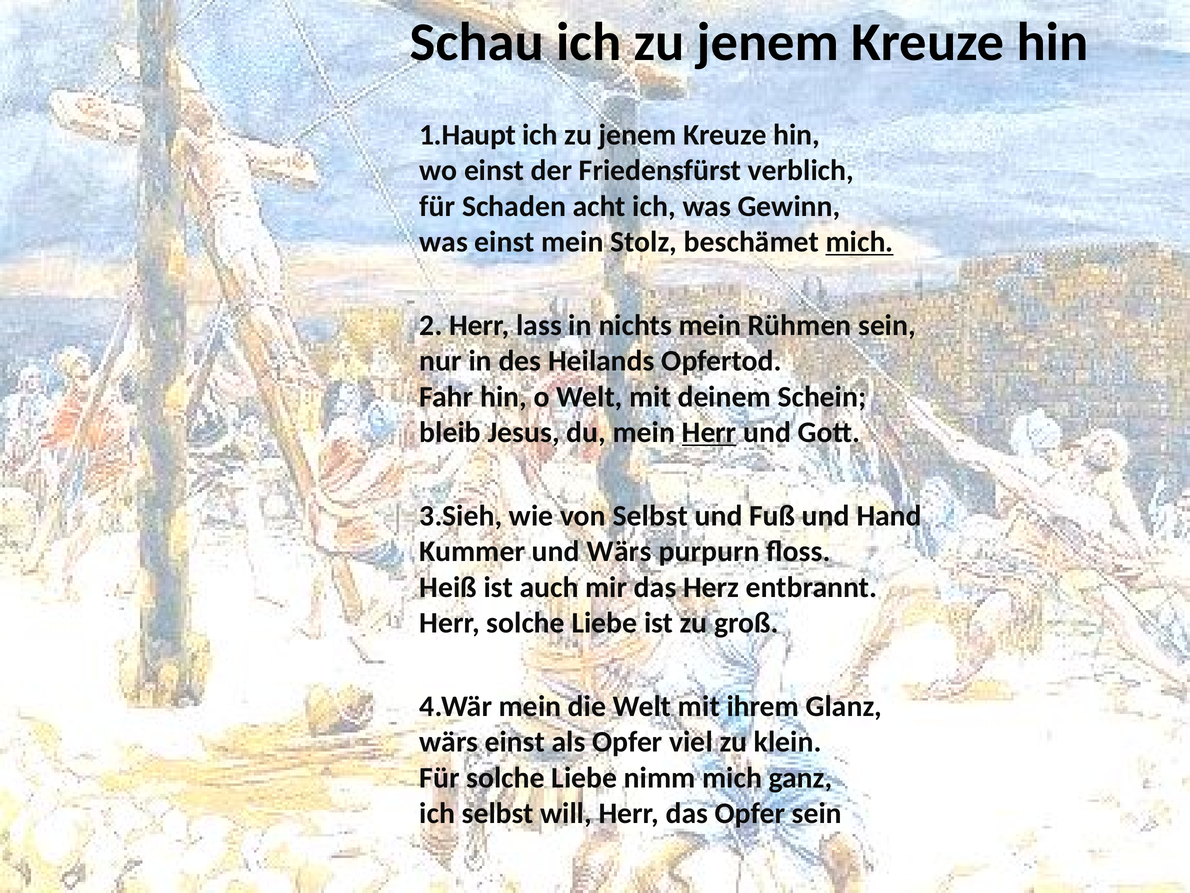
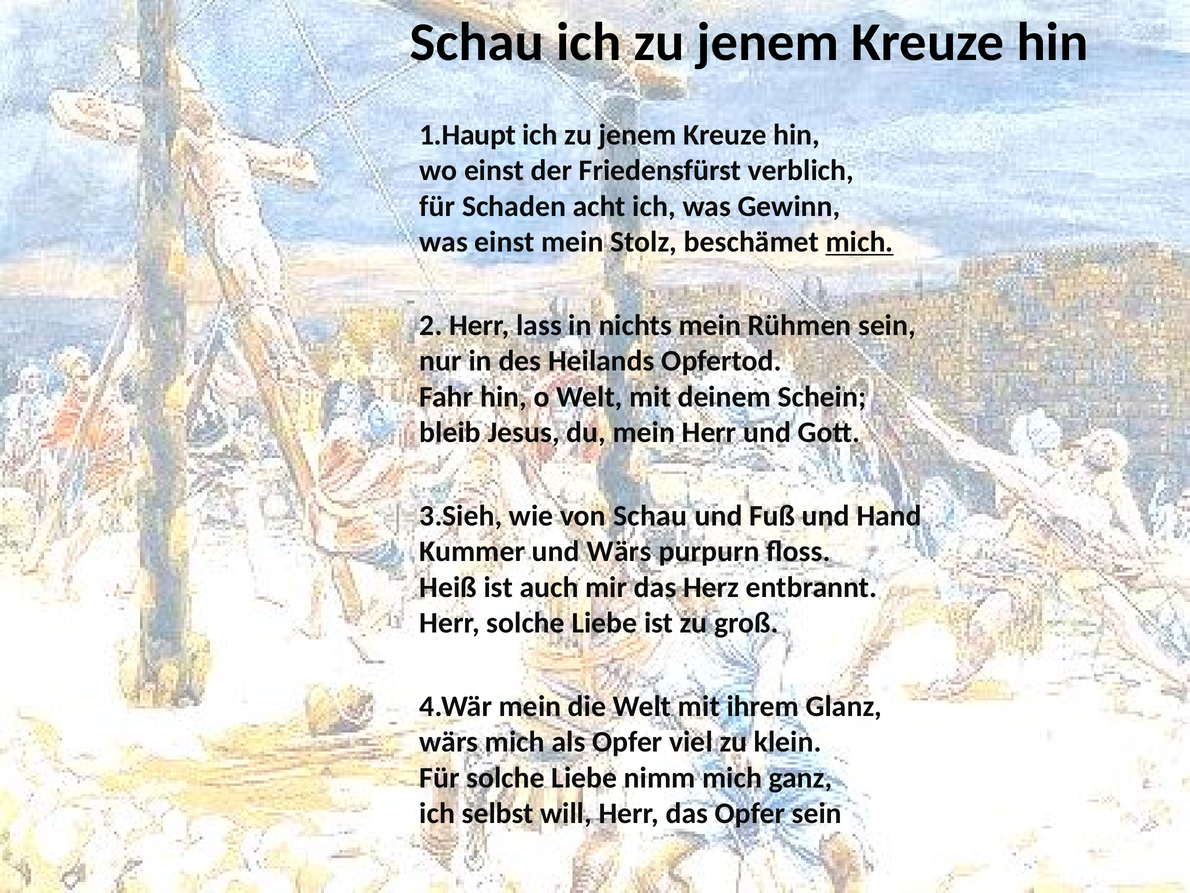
Herr at (709, 432) underline: present -> none
von Selbst: Selbst -> Schau
wärs einst: einst -> mich
